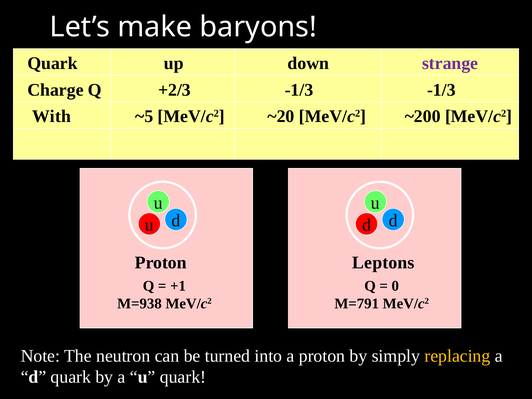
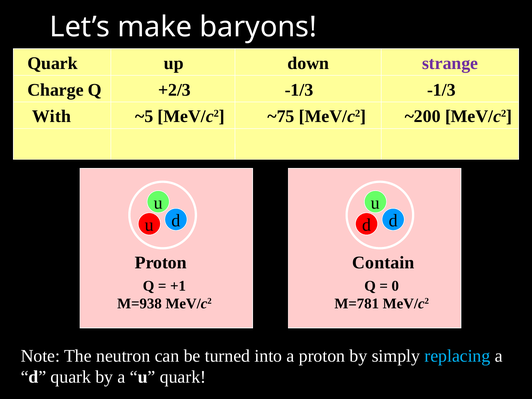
~20: ~20 -> ~75
Leptons: Leptons -> Contain
M=791: M=791 -> M=781
replacing colour: yellow -> light blue
